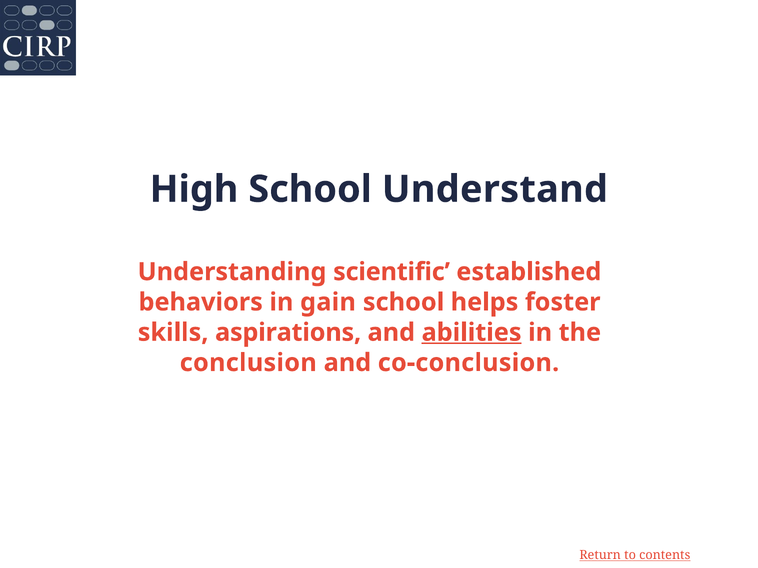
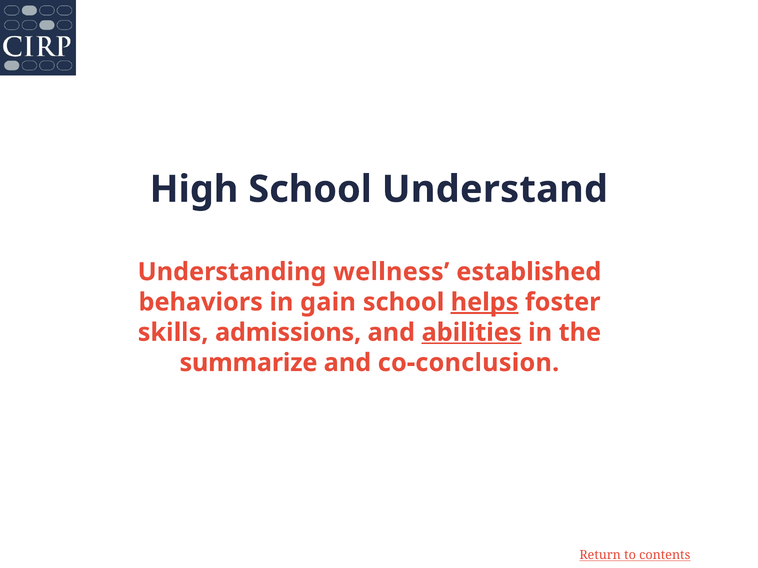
scientific: scientific -> wellness
helps underline: none -> present
aspirations: aspirations -> admissions
conclusion: conclusion -> summarize
